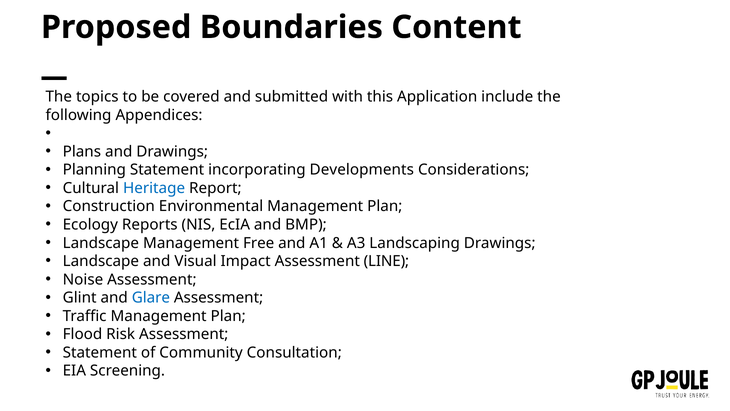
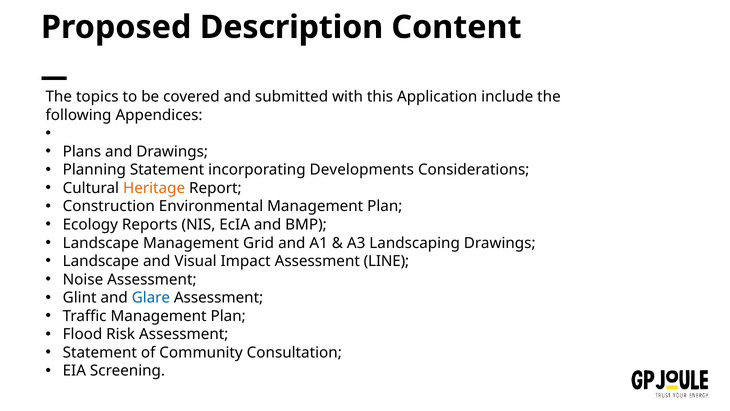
Boundaries: Boundaries -> Description
Heritage colour: blue -> orange
Free: Free -> Grid
